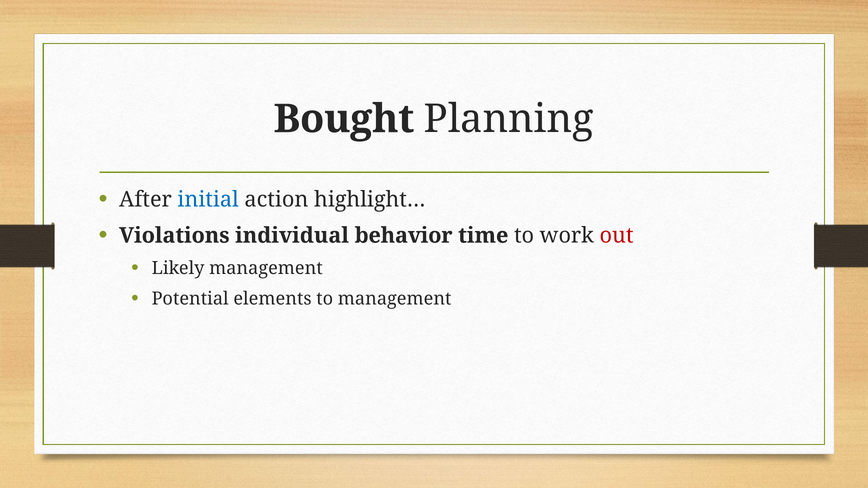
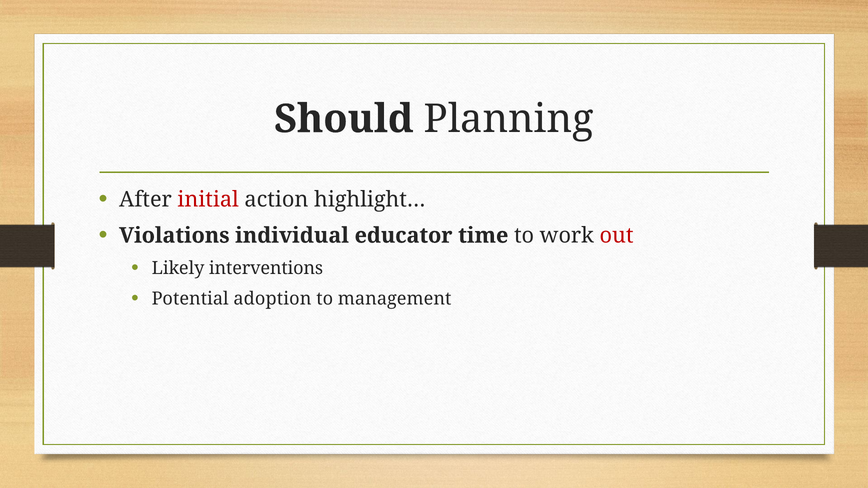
Bought: Bought -> Should
initial colour: blue -> red
behavior: behavior -> educator
Likely management: management -> interventions
elements: elements -> adoption
